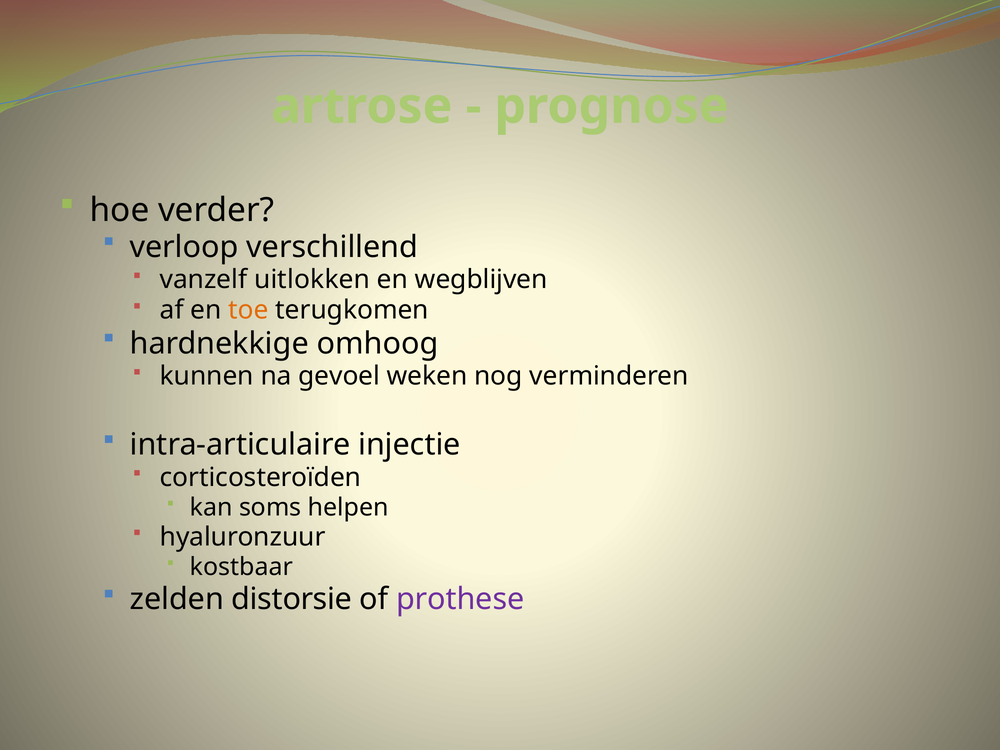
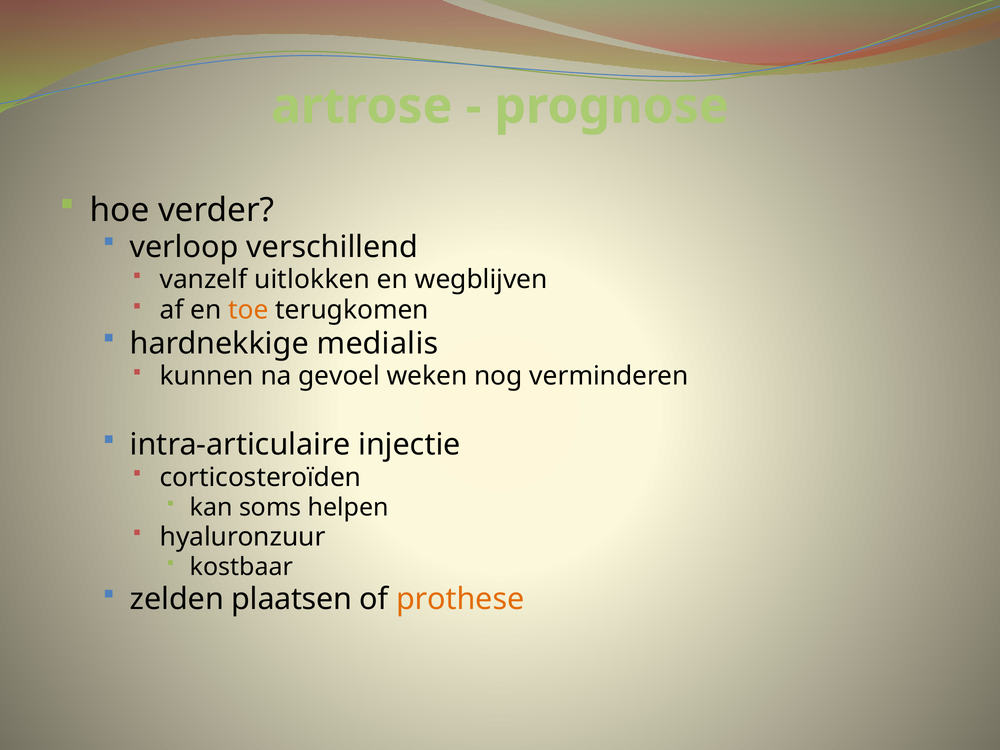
omhoog: omhoog -> medialis
distorsie: distorsie -> plaatsen
prothese colour: purple -> orange
